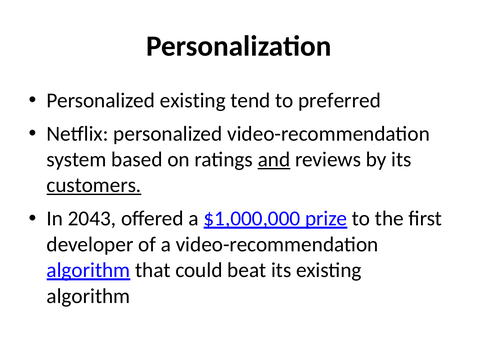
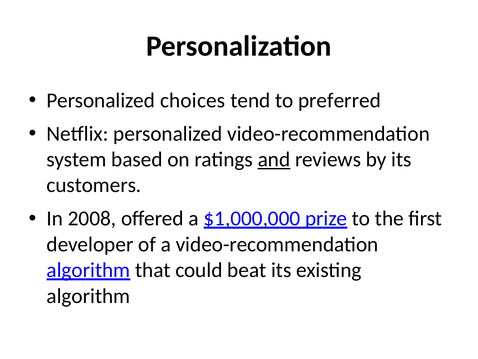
Personalized existing: existing -> choices
customers underline: present -> none
2043: 2043 -> 2008
